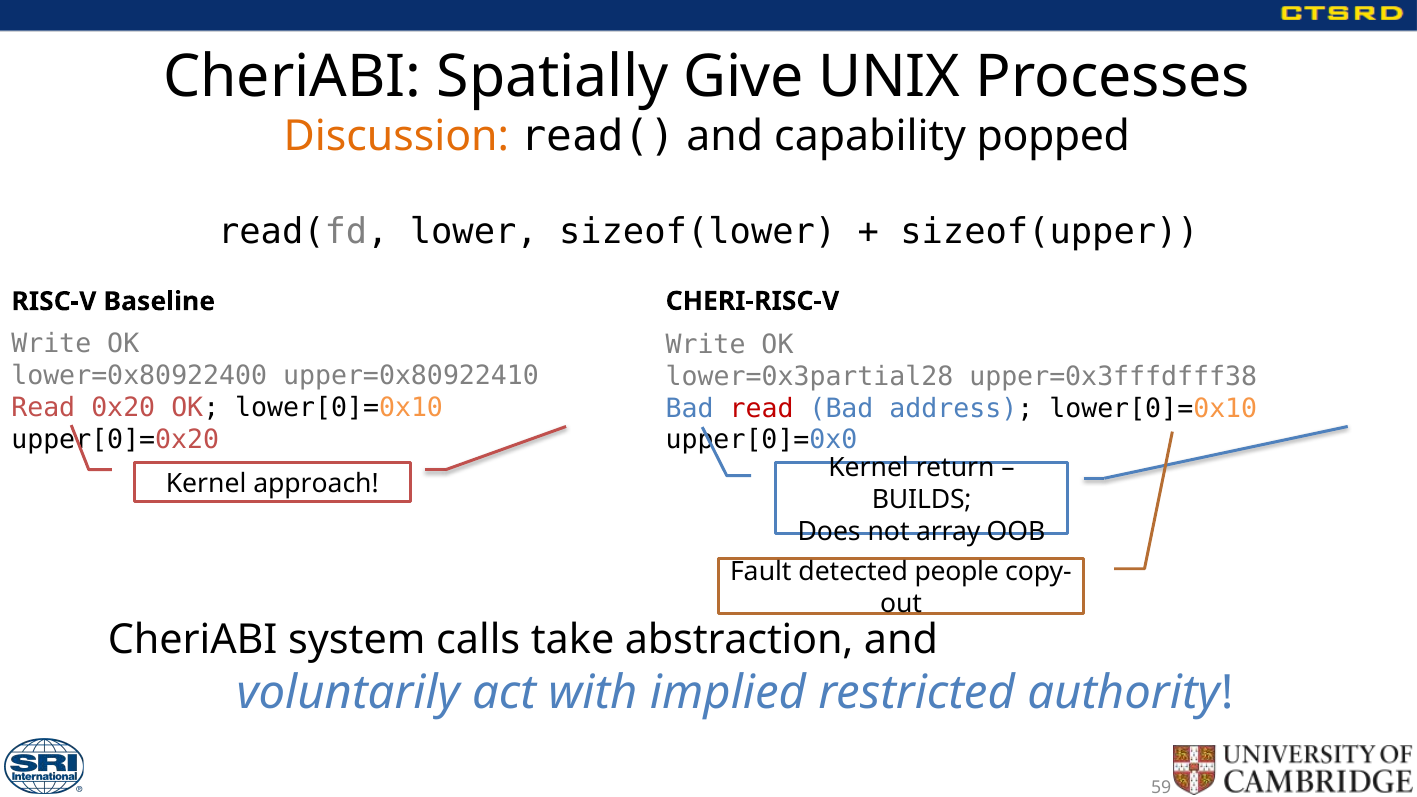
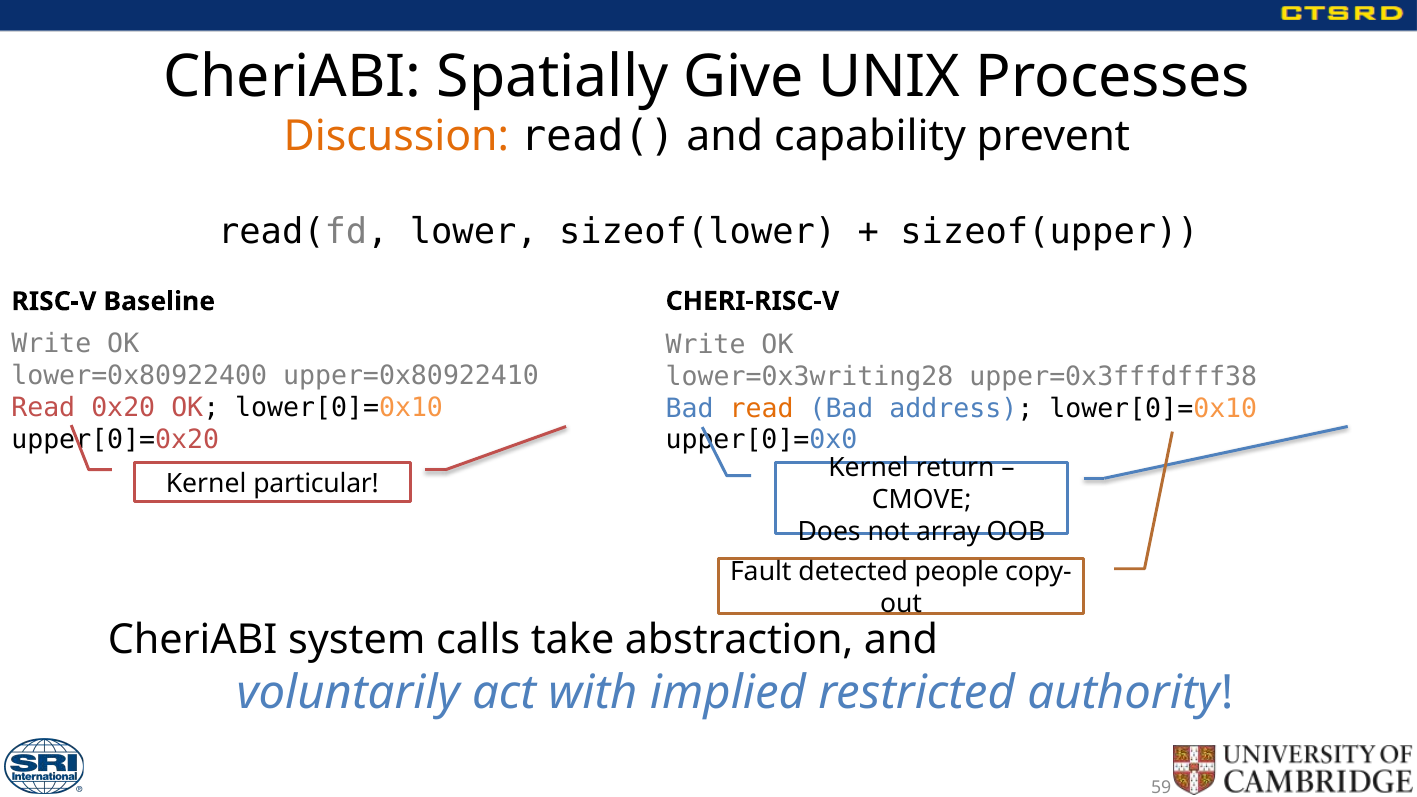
popped: popped -> prevent
lower=0x3partial28: lower=0x3partial28 -> lower=0x3writing28
read at (762, 408) colour: red -> orange
approach: approach -> particular
BUILDS: BUILDS -> CMOVE
